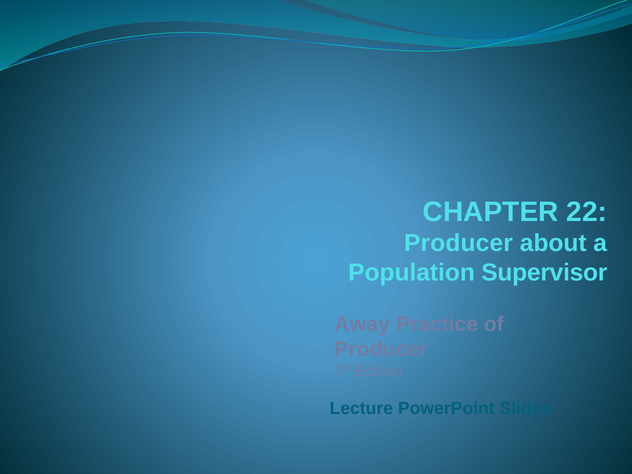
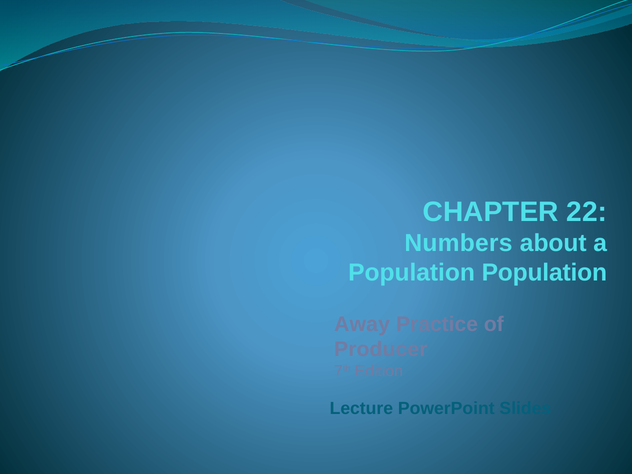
Producer at (459, 243): Producer -> Numbers
Population Supervisor: Supervisor -> Population
